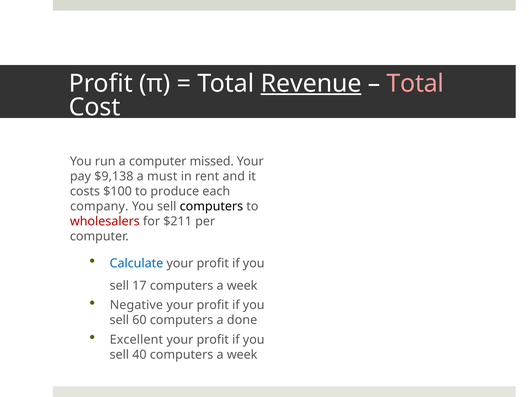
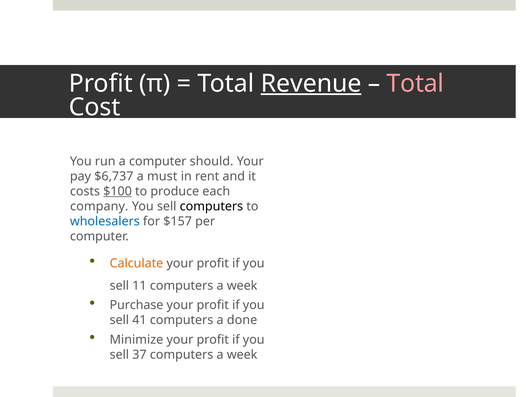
missed: missed -> should
$9,138: $9,138 -> $6,737
$100 underline: none -> present
wholesalers colour: red -> blue
$211: $211 -> $157
Calculate colour: blue -> orange
17: 17 -> 11
Negative: Negative -> Purchase
60: 60 -> 41
Excellent: Excellent -> Minimize
40: 40 -> 37
